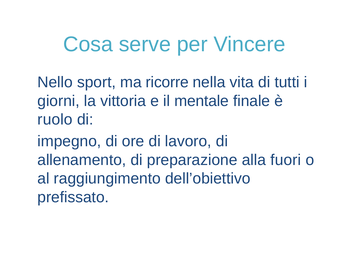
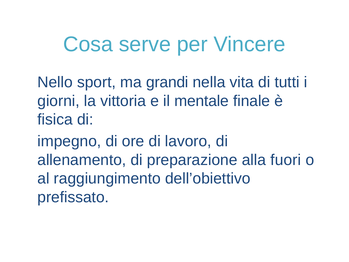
ricorre: ricorre -> grandi
ruolo: ruolo -> fisica
